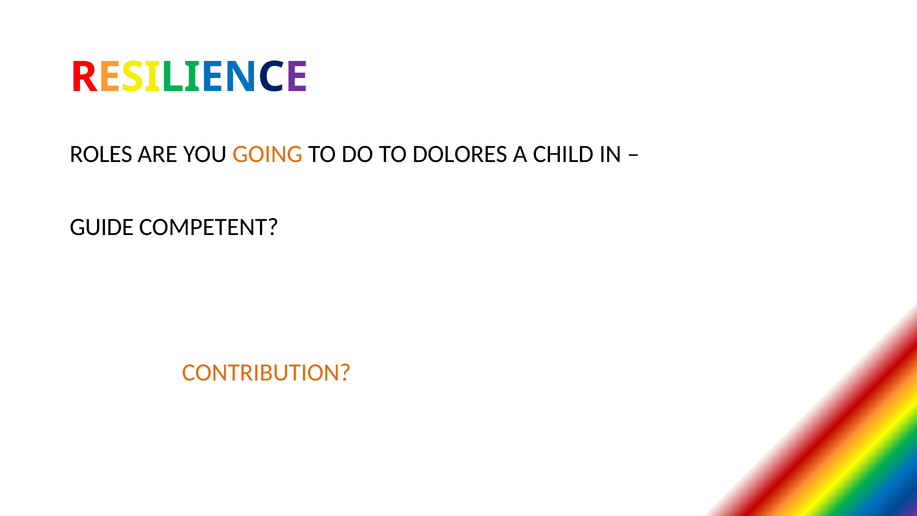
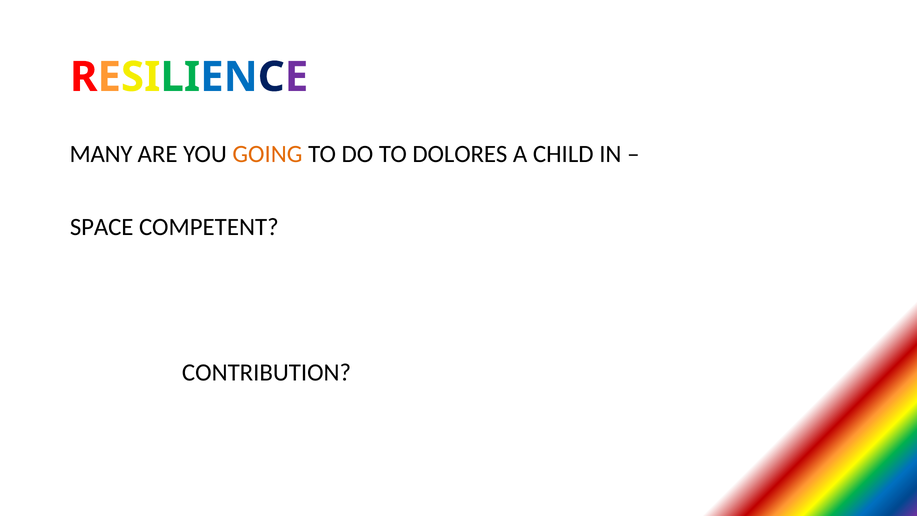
ROLES: ROLES -> MANY
GUIDE: GUIDE -> SPACE
CONTRIBUTION colour: orange -> black
